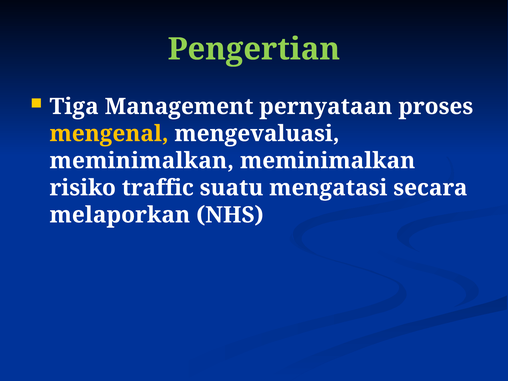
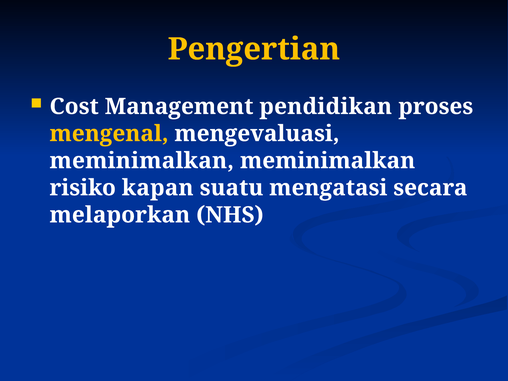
Pengertian colour: light green -> yellow
Tiga: Tiga -> Cost
pernyataan: pernyataan -> pendidikan
traffic: traffic -> kapan
